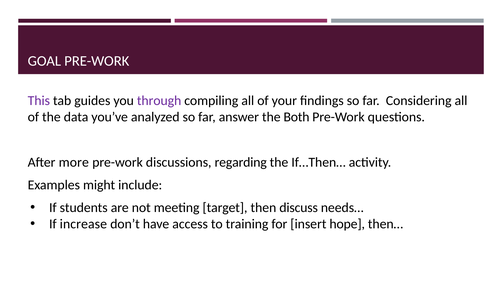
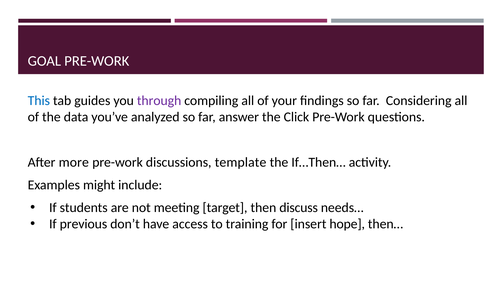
This colour: purple -> blue
Both: Both -> Click
regarding: regarding -> template
increase: increase -> previous
